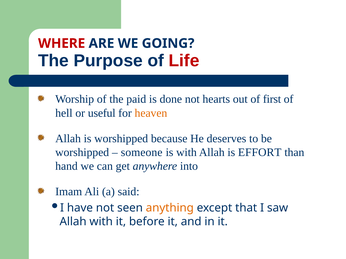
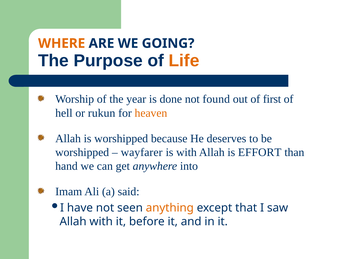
WHERE colour: red -> orange
Life colour: red -> orange
paid: paid -> year
hearts: hearts -> found
useful: useful -> rukun
someone: someone -> wayfarer
